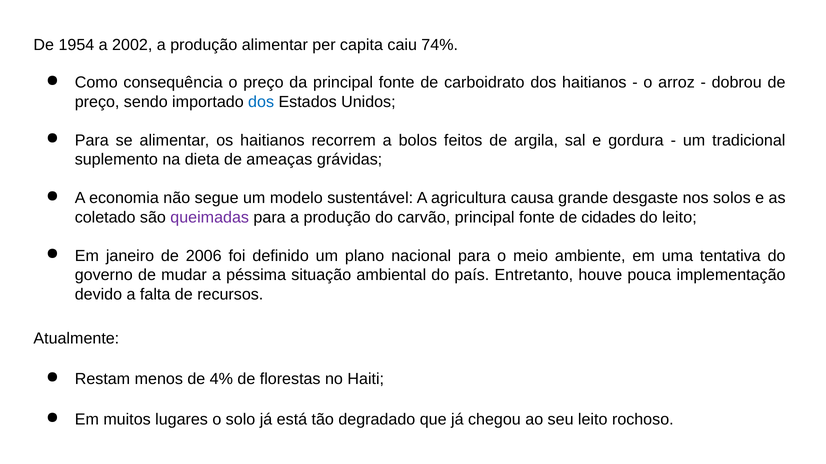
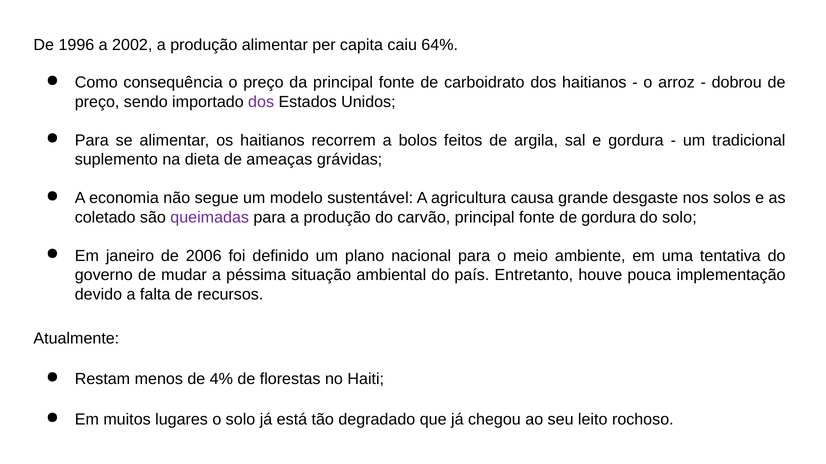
1954: 1954 -> 1996
74%: 74% -> 64%
dos at (261, 102) colour: blue -> purple
de cidades: cidades -> gordura
do leito: leito -> solo
